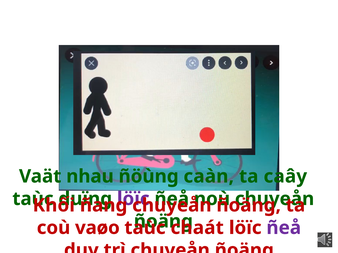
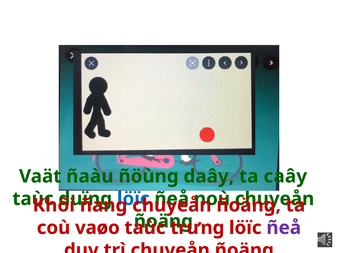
nhau: nhau -> ñaàu
caàn: caàn -> daây
löïc at (133, 199) colour: purple -> blue
chaát: chaát -> trưng
